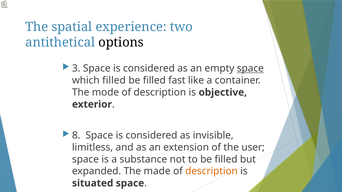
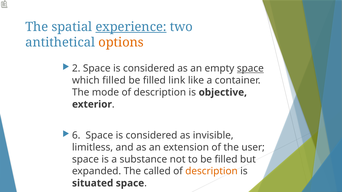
experience underline: none -> present
options colour: black -> orange
3: 3 -> 2
fast: fast -> link
8: 8 -> 6
made: made -> called
